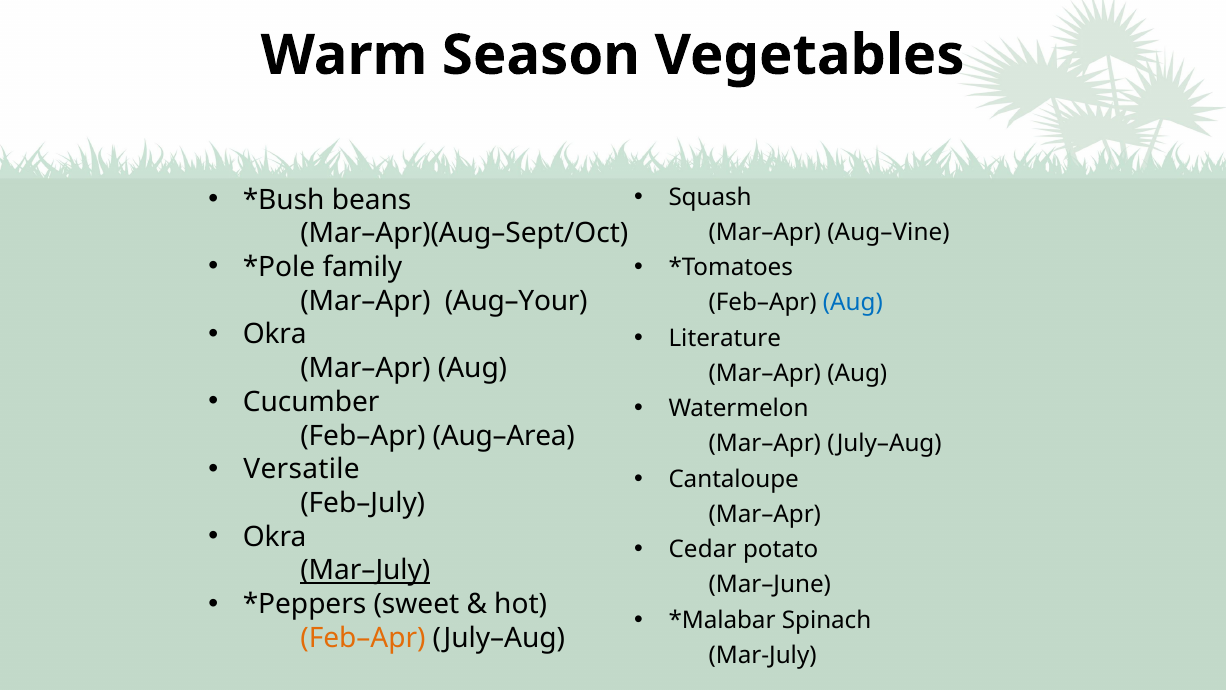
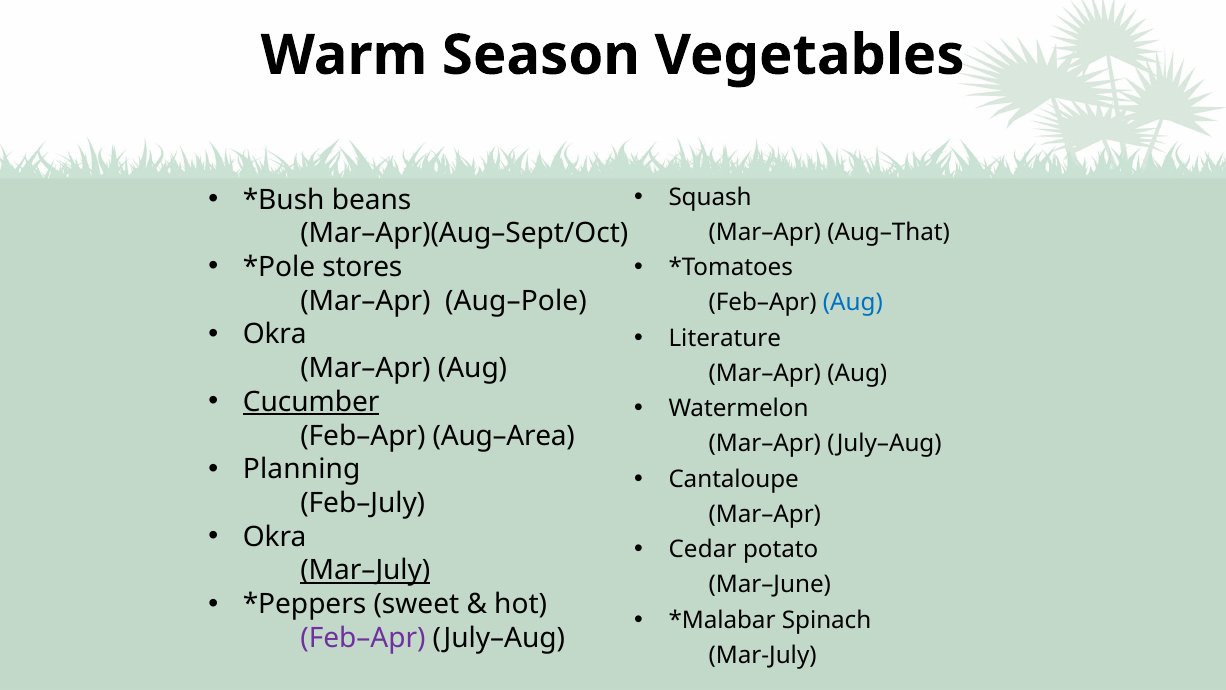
Aug–Vine: Aug–Vine -> Aug–That
family: family -> stores
Aug–Your: Aug–Your -> Aug–Pole
Cucumber underline: none -> present
Versatile: Versatile -> Planning
Feb–Apr at (363, 638) colour: orange -> purple
